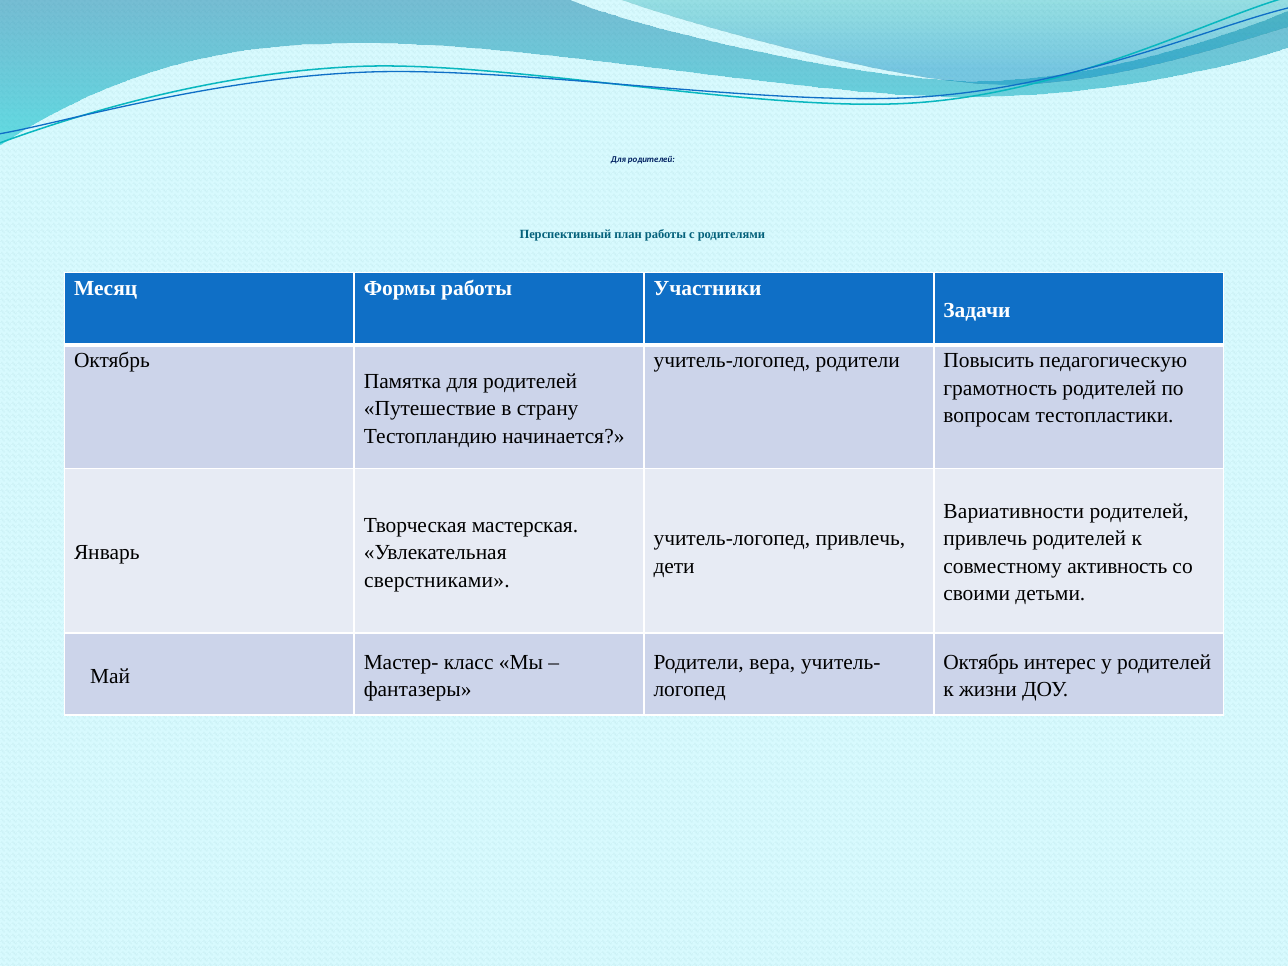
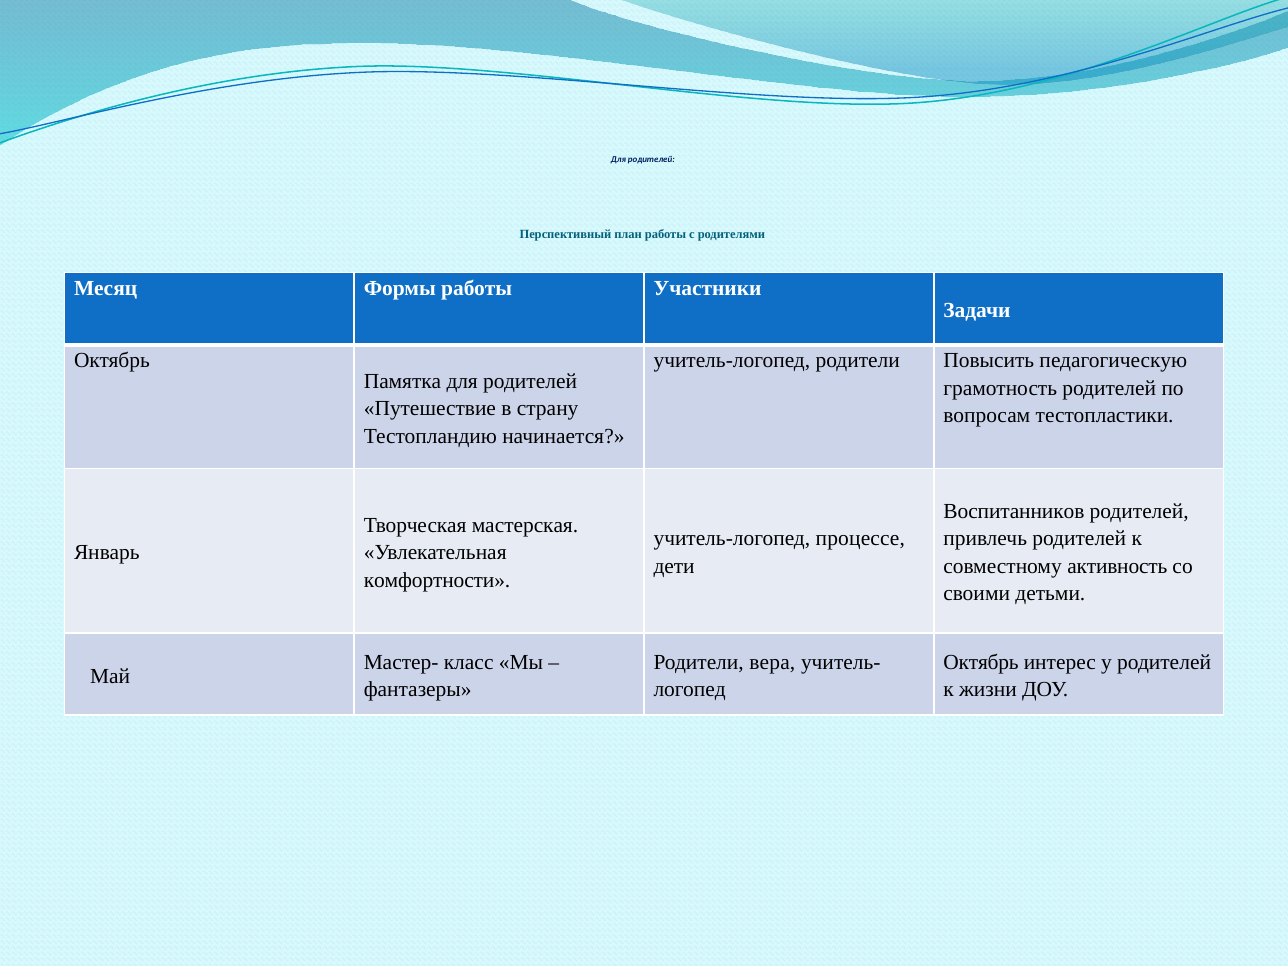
Вариативности: Вариативности -> Воспитанников
учитель-логопед привлечь: привлечь -> процессе
сверстниками: сверстниками -> комфортности
